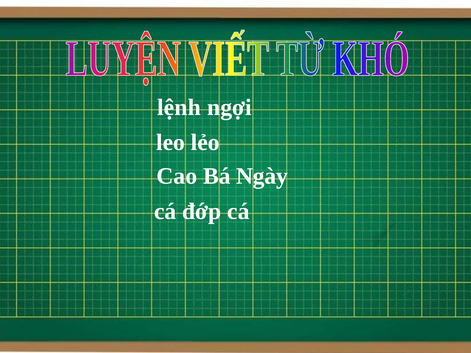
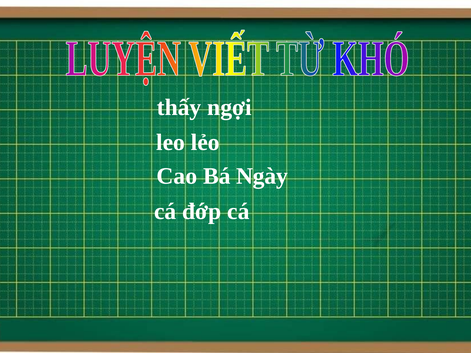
lệnh: lệnh -> thấy
